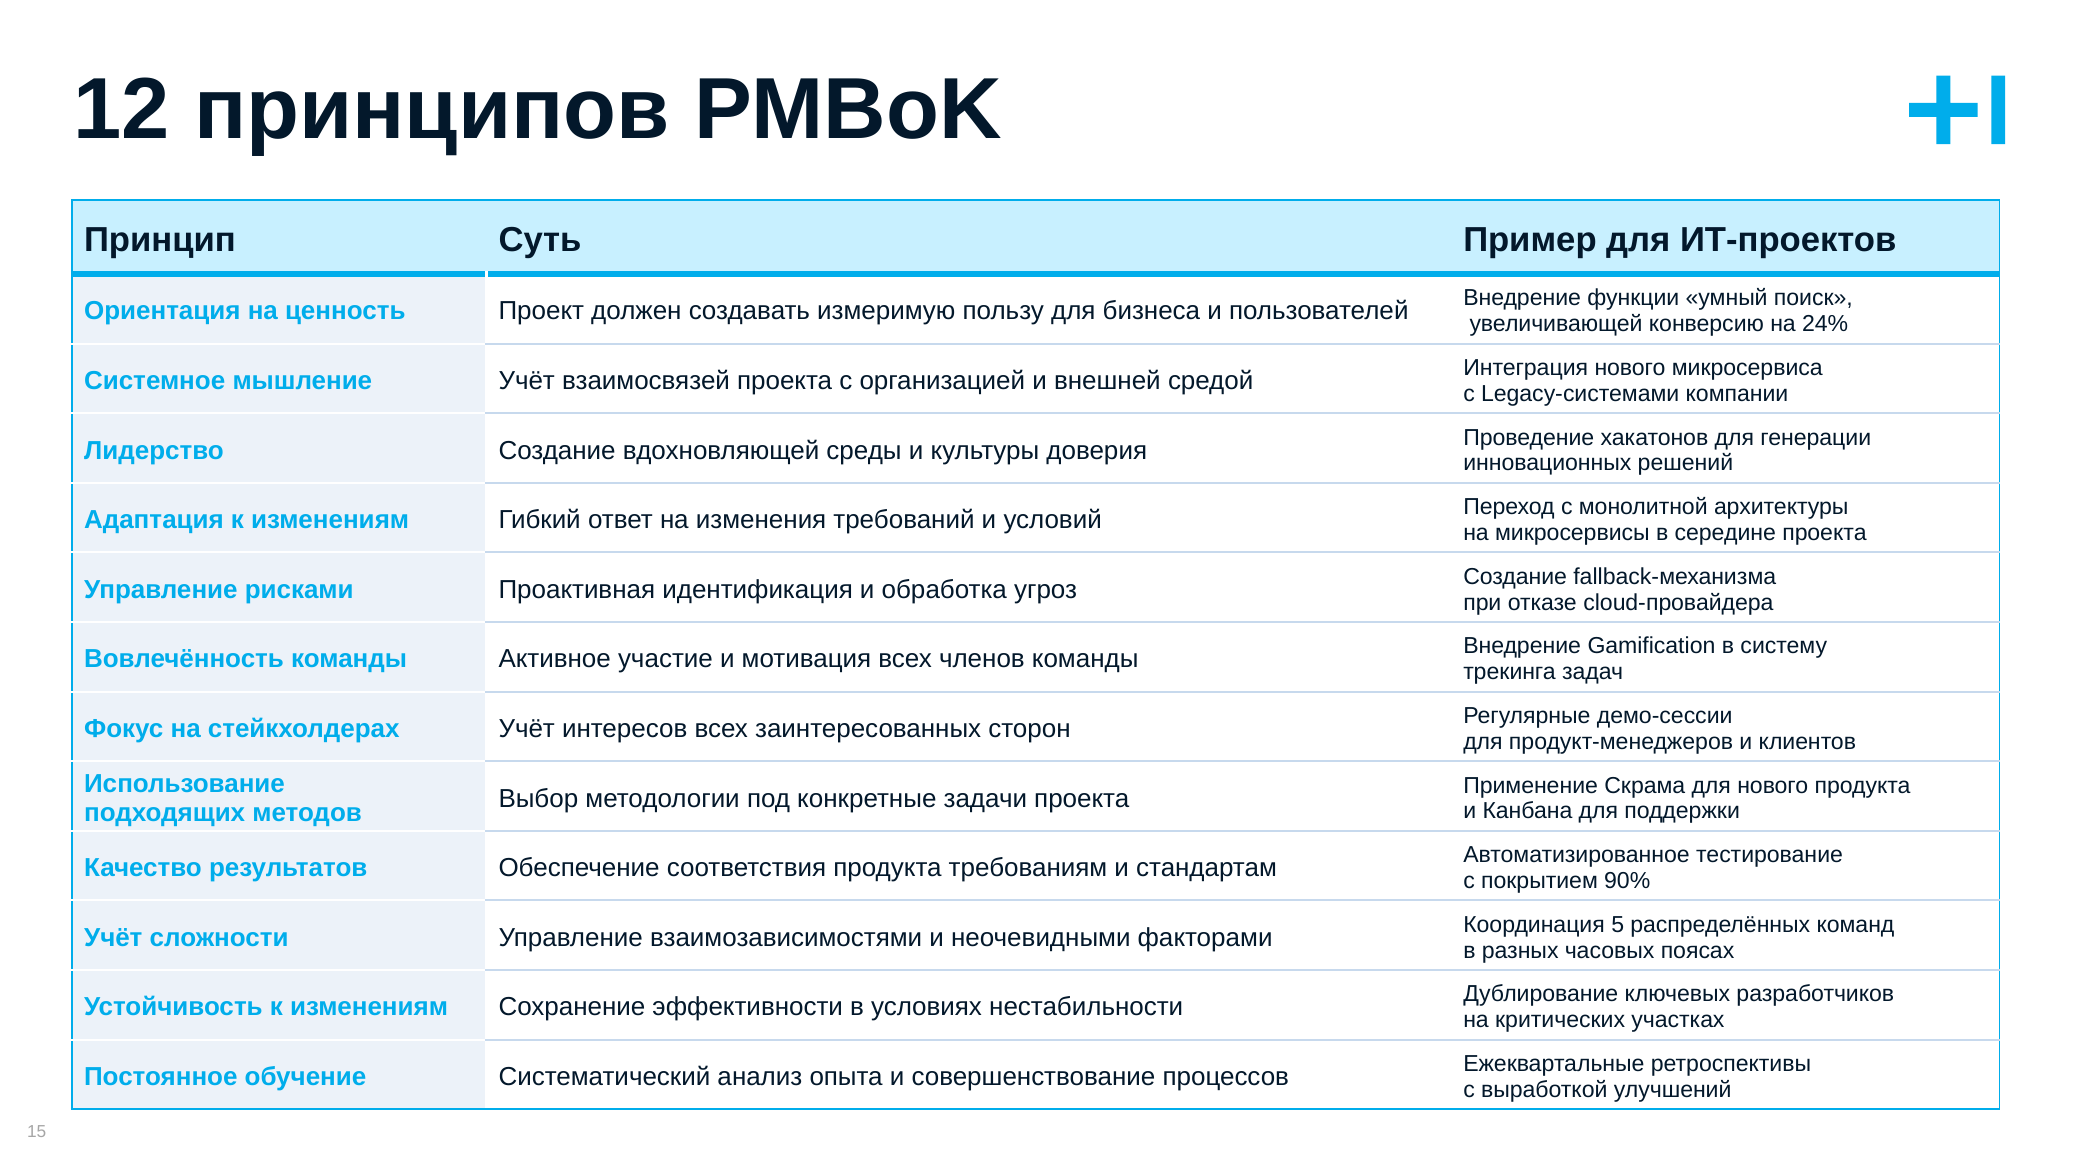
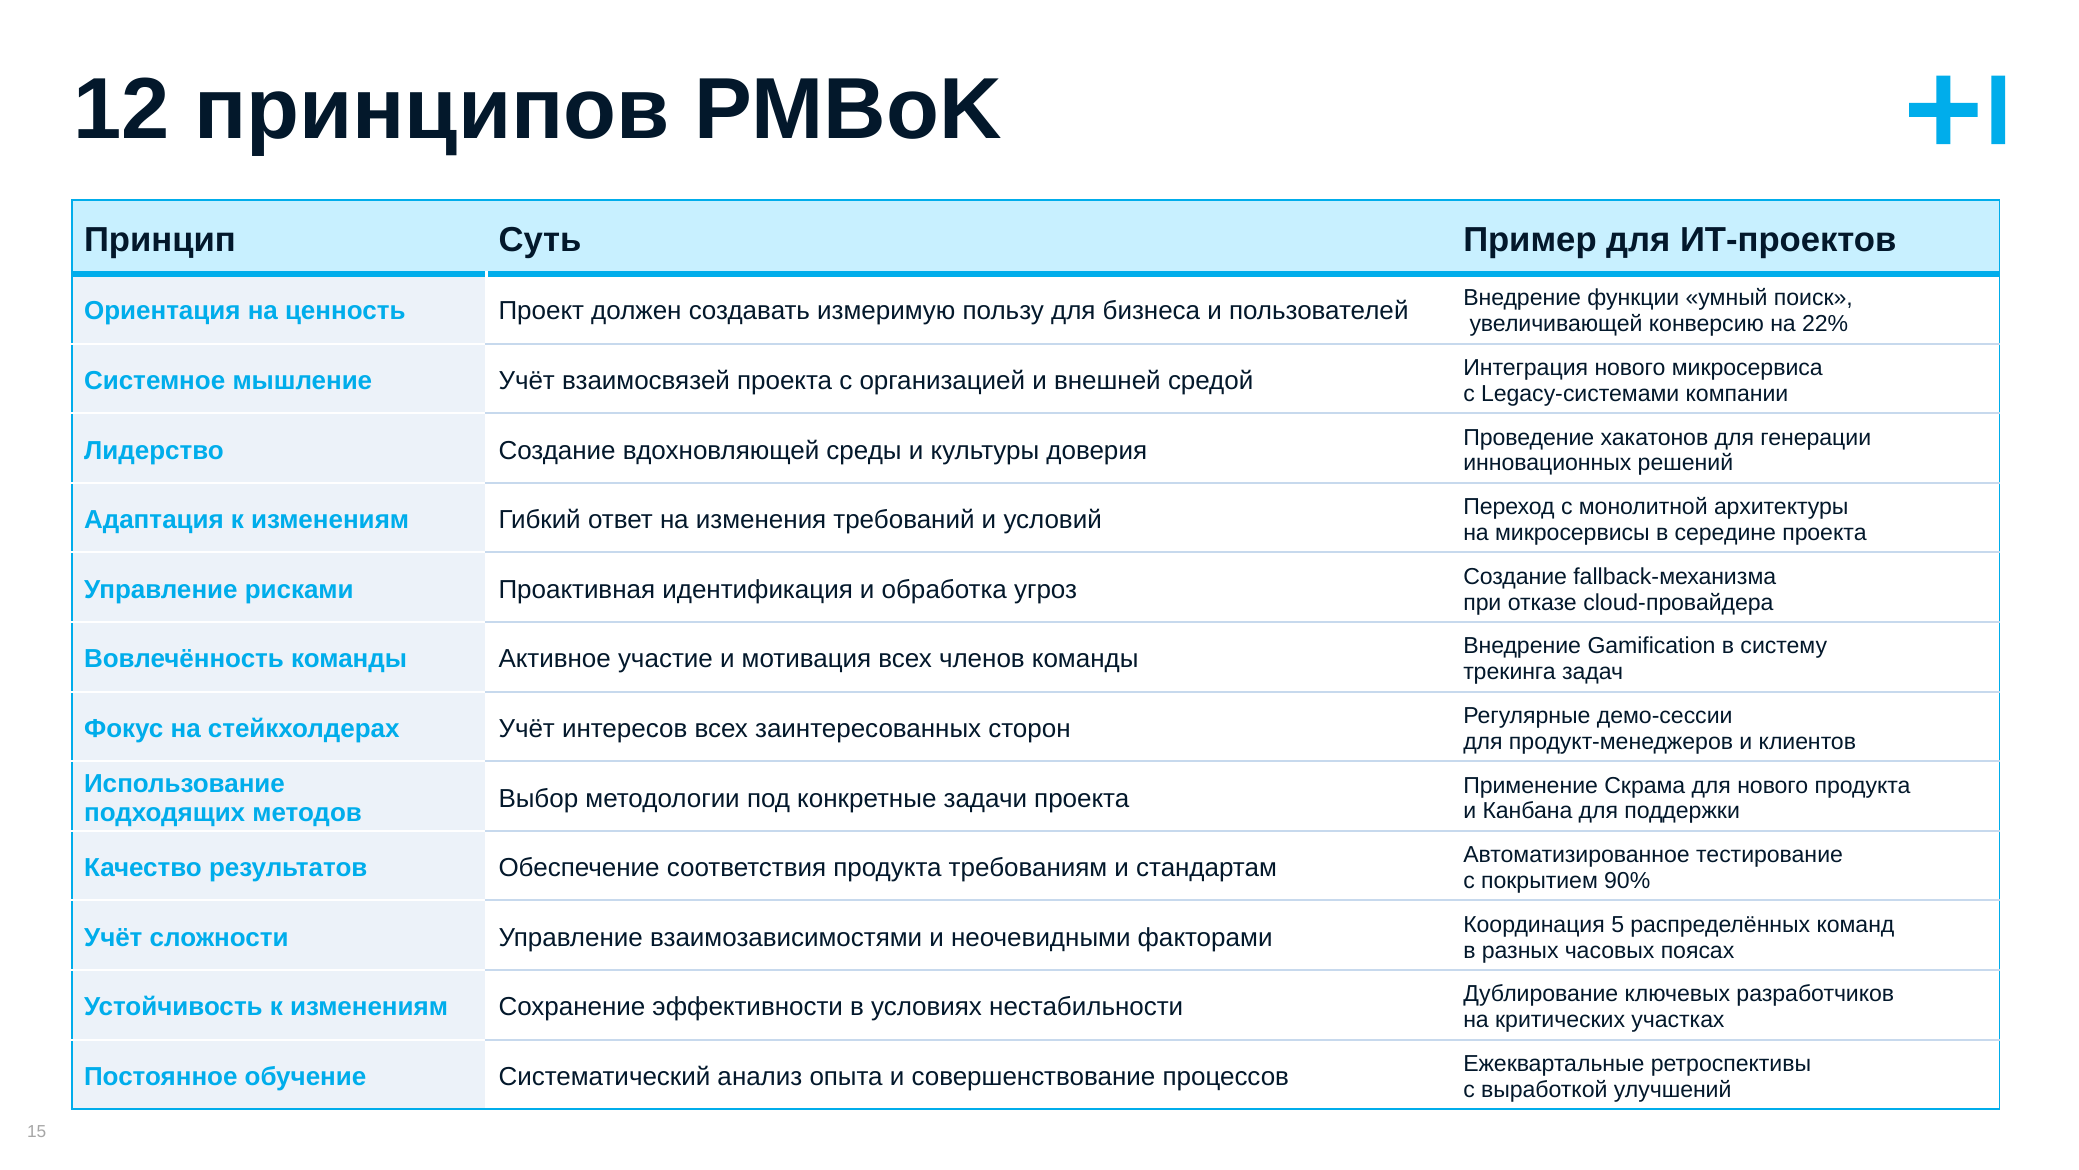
24%: 24% -> 22%
